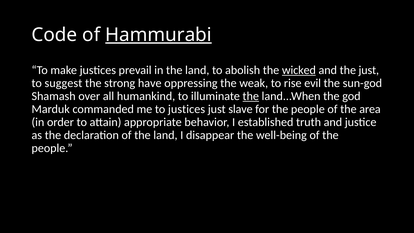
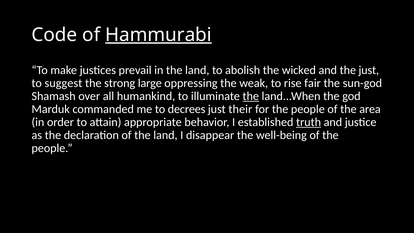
wicked underline: present -> none
have: have -> large
evil: evil -> fair
to justices: justices -> decrees
slave: slave -> their
truth underline: none -> present
